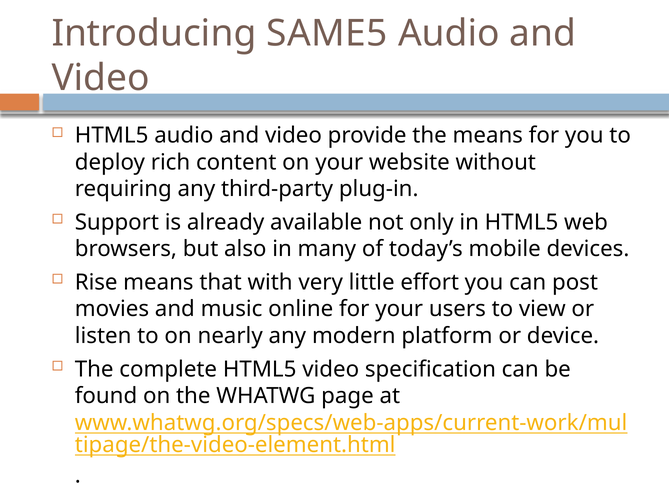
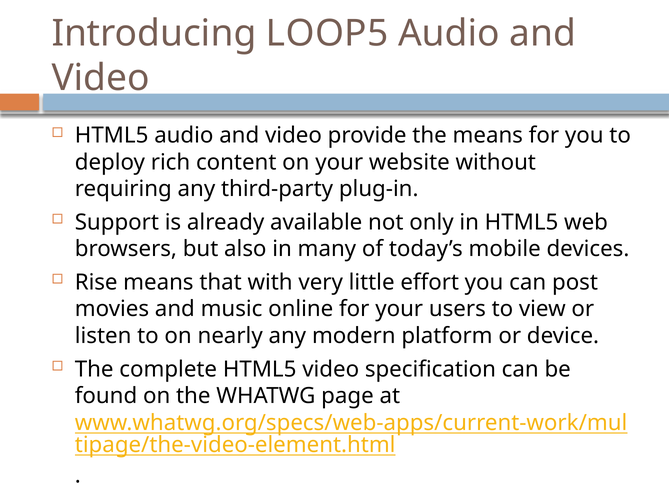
SAME5: SAME5 -> LOOP5
